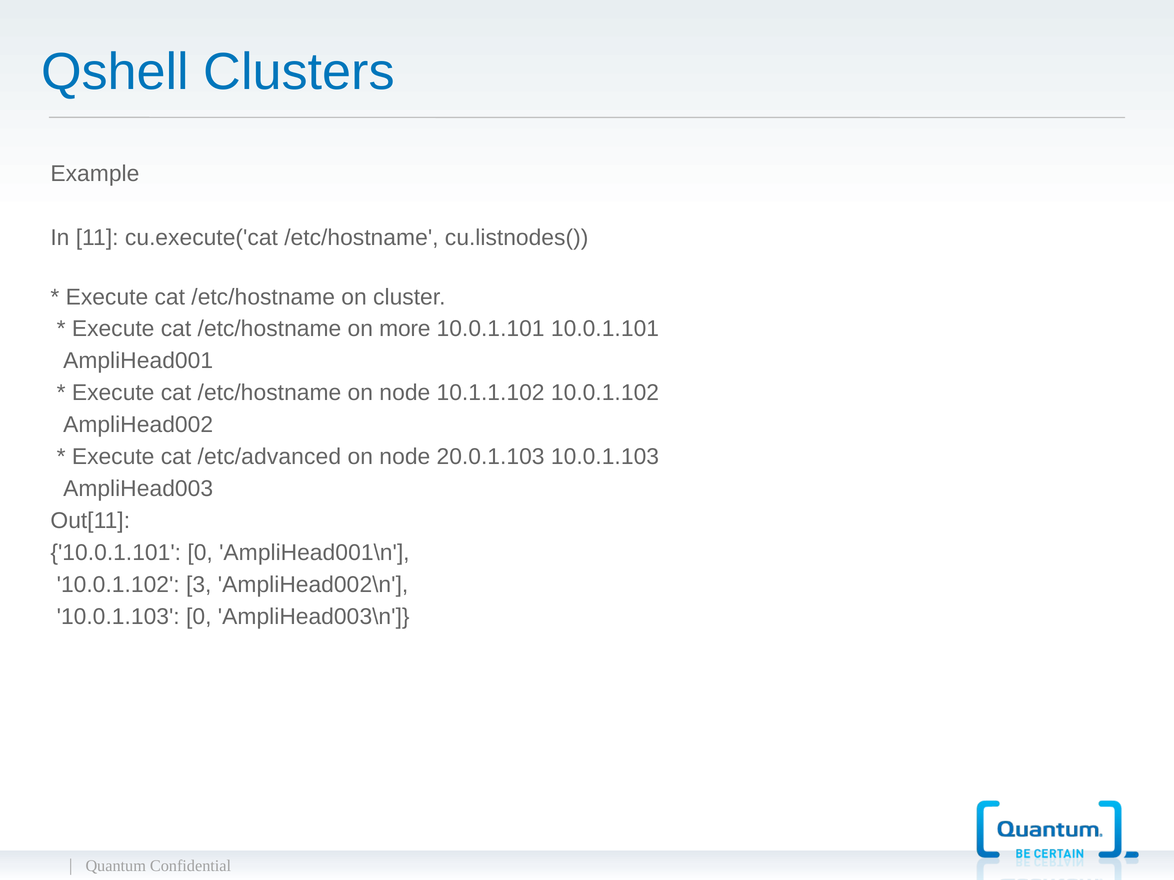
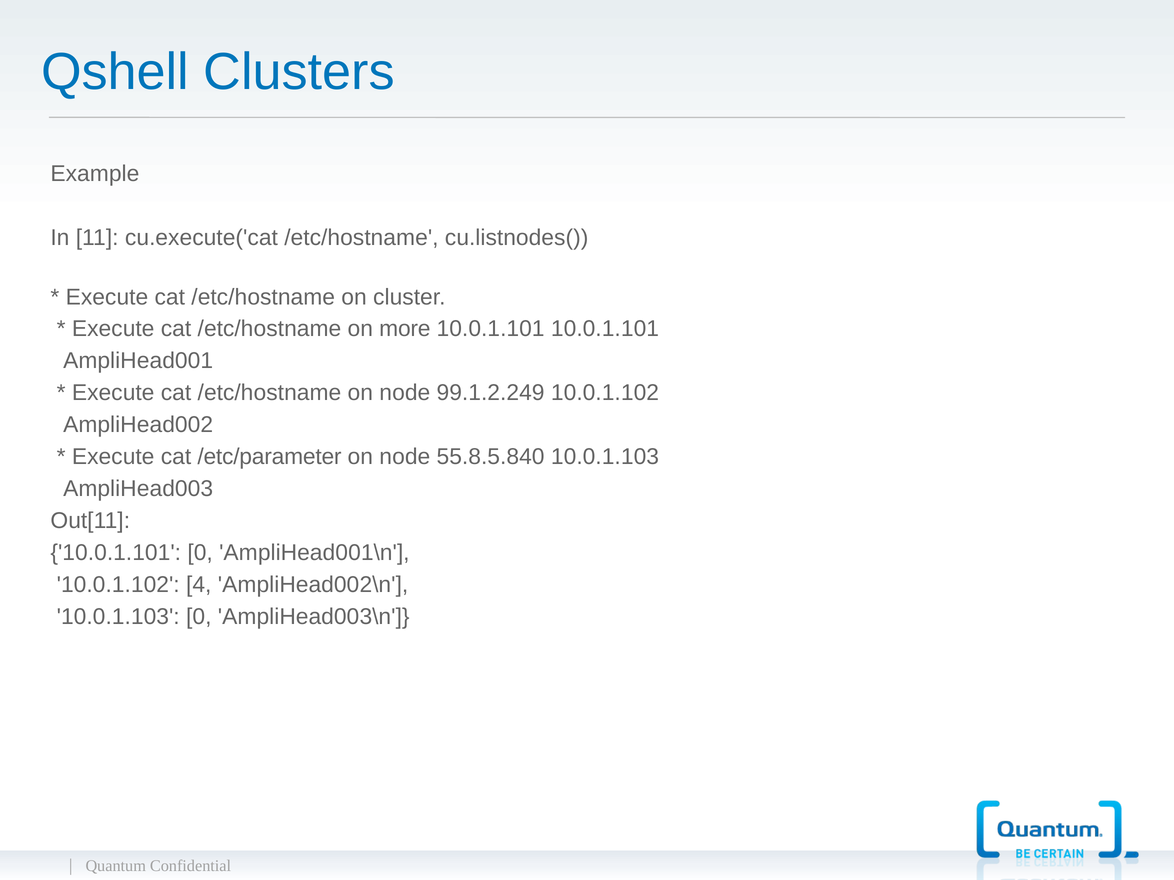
10.1.1.102: 10.1.1.102 -> 99.1.2.249
/etc/advanced: /etc/advanced -> /etc/parameter
20.0.1.103: 20.0.1.103 -> 55.8.5.840
3: 3 -> 4
